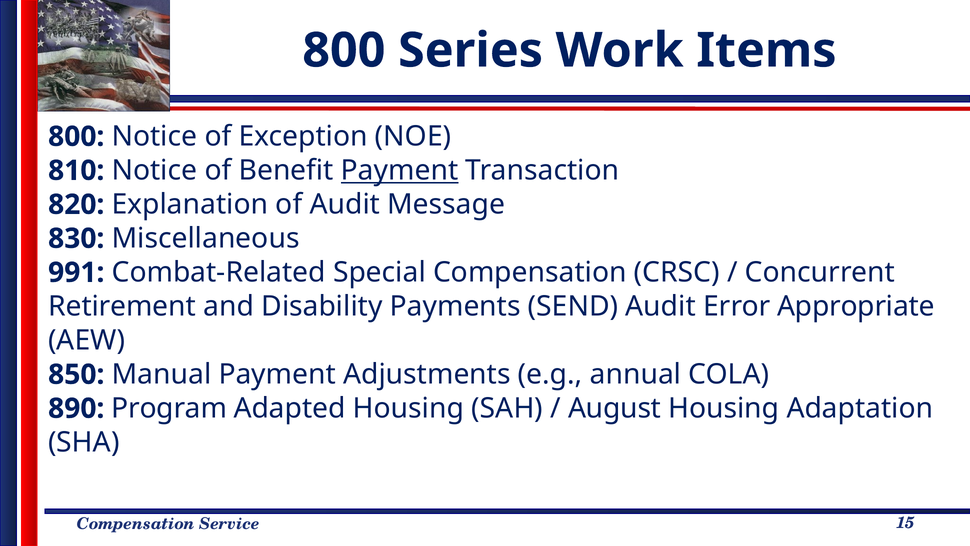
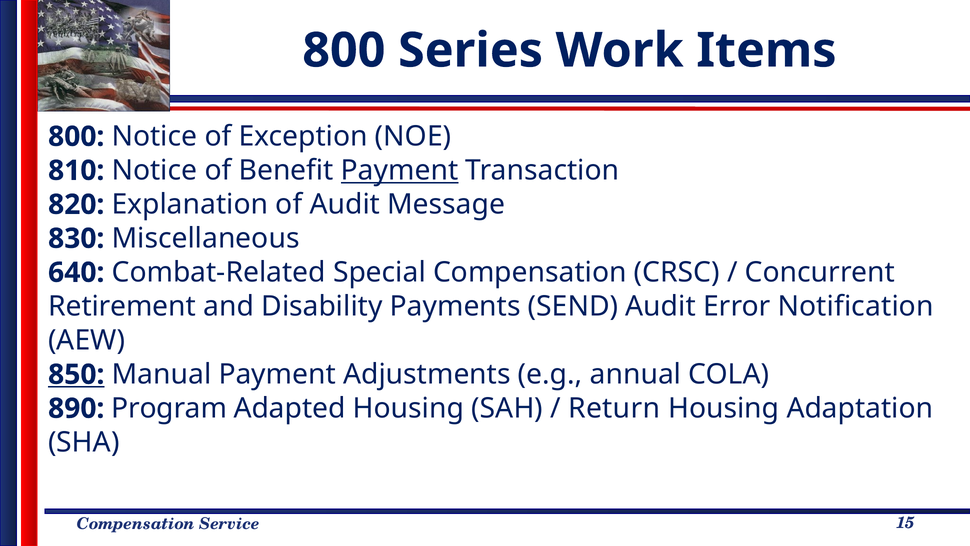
991: 991 -> 640
Appropriate: Appropriate -> Notification
850 underline: none -> present
August: August -> Return
